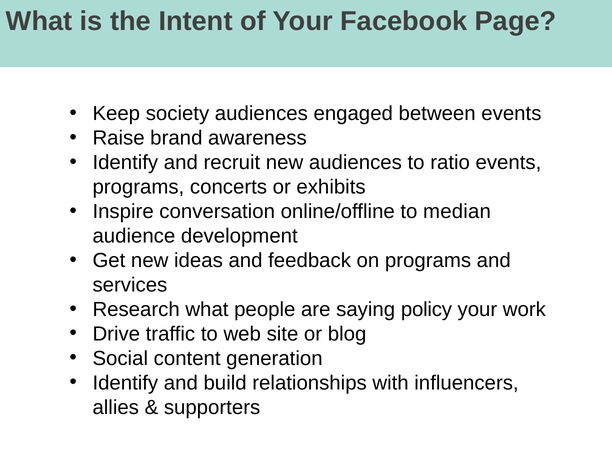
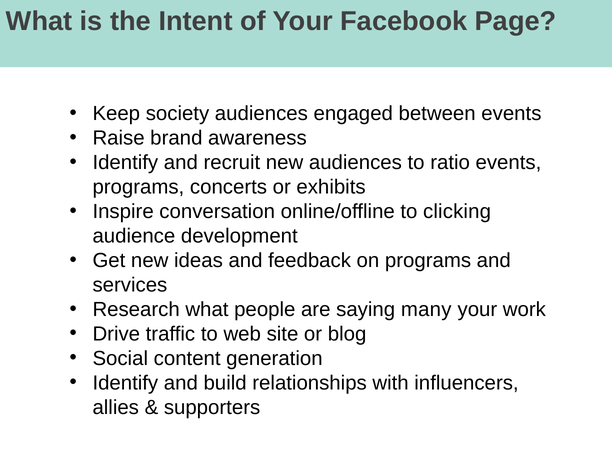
median: median -> clicking
policy: policy -> many
